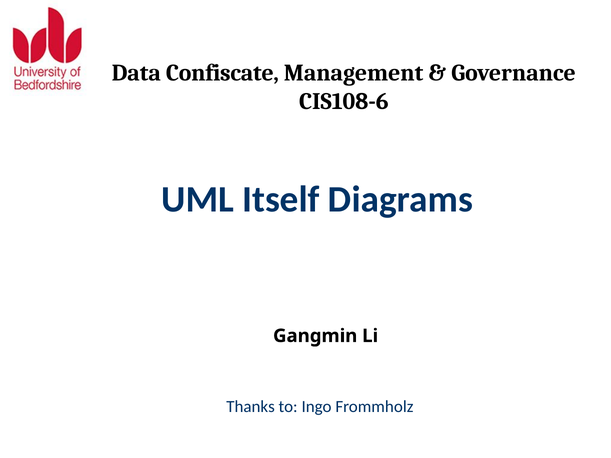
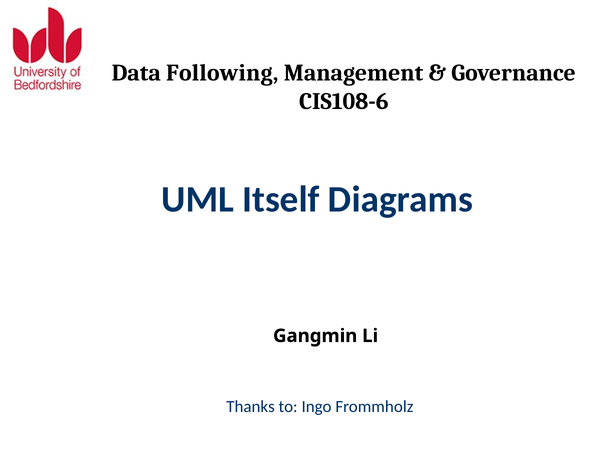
Confiscate: Confiscate -> Following
